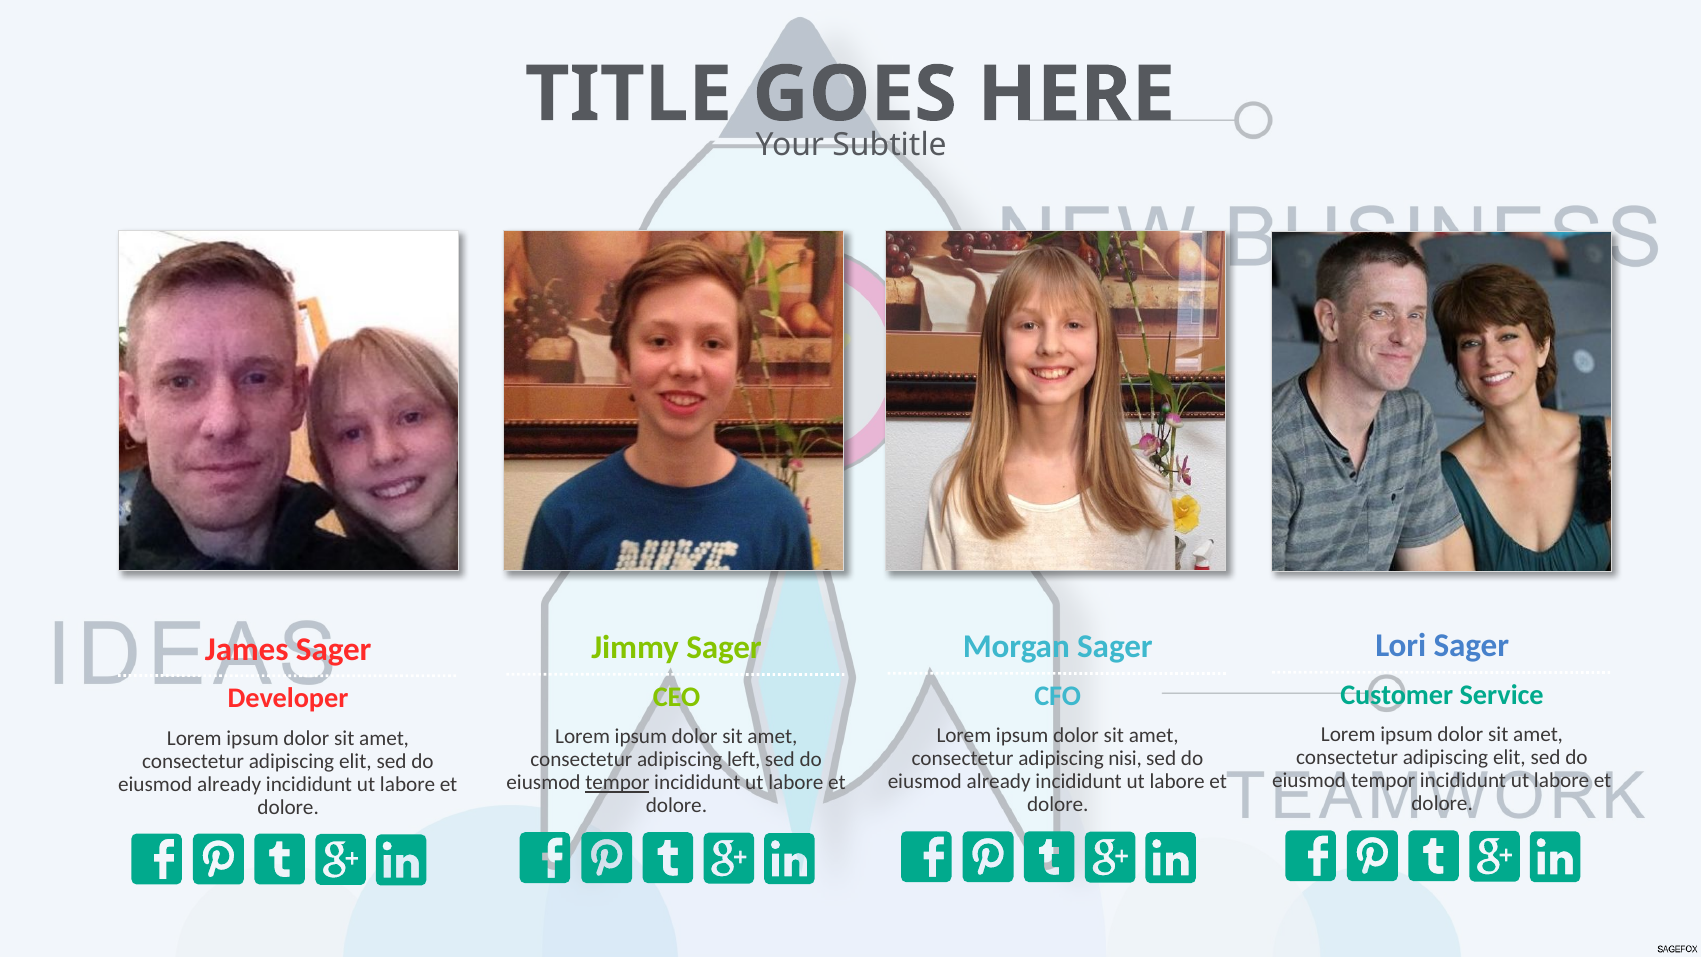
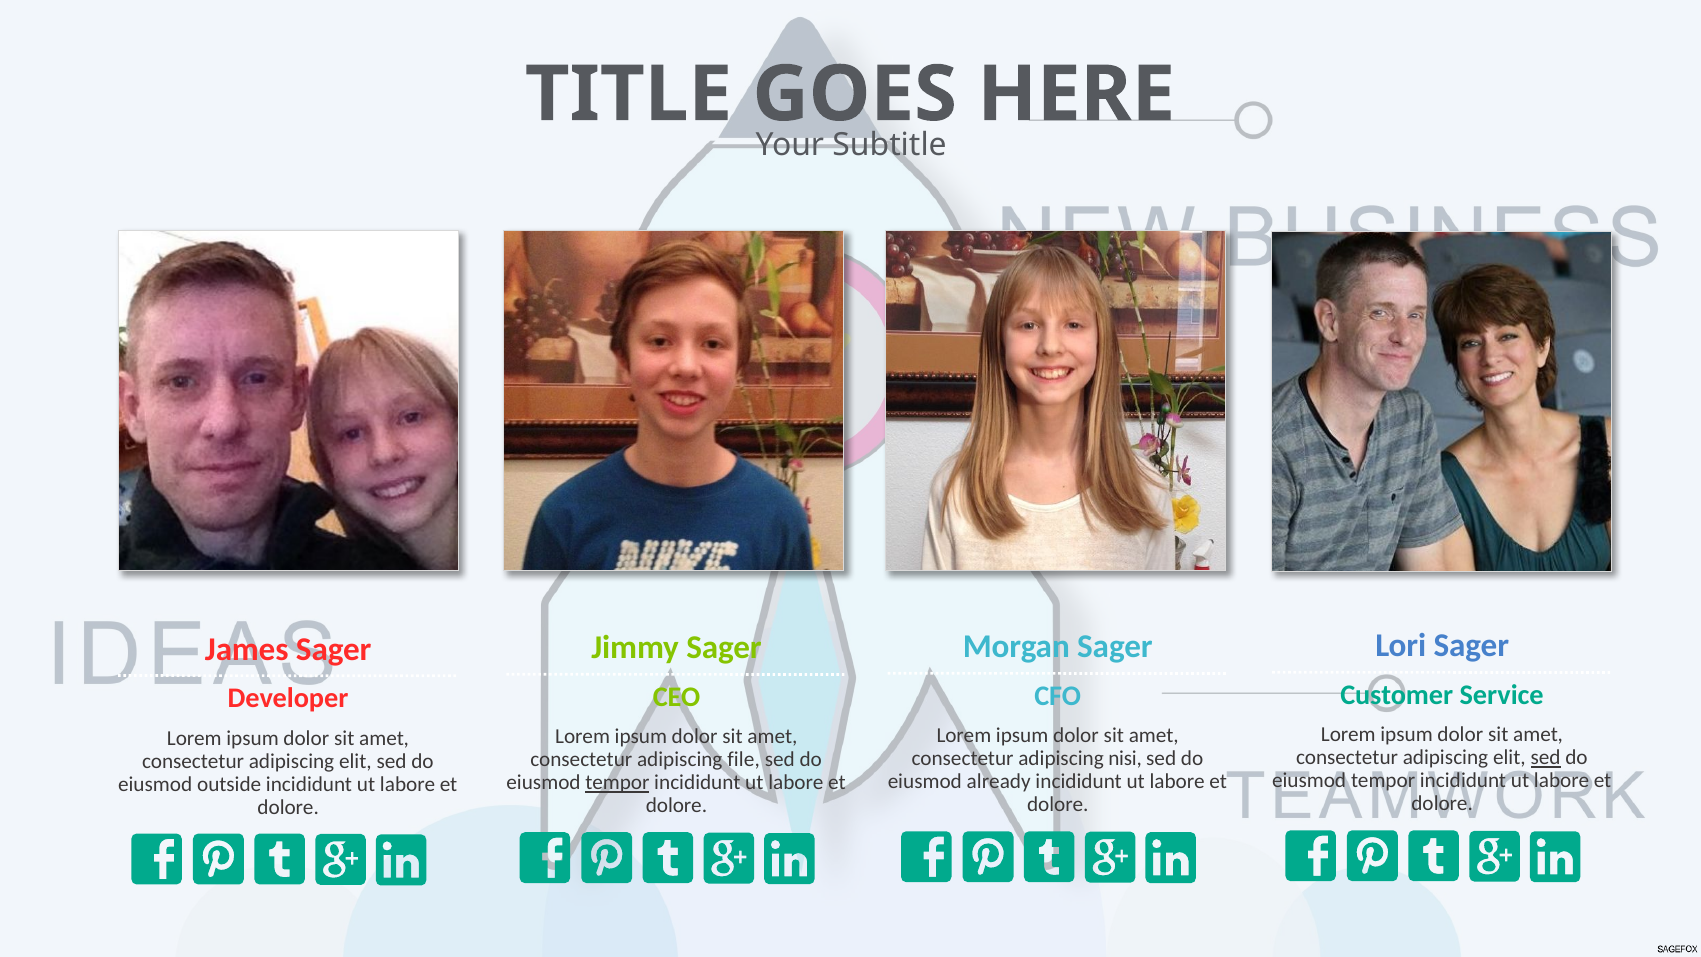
sed at (1546, 758) underline: none -> present
left: left -> file
already at (229, 784): already -> outside
